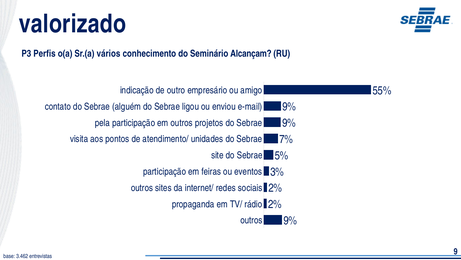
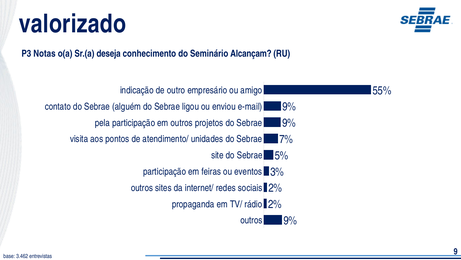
Perfis: Perfis -> Notas
vários: vários -> deseja
